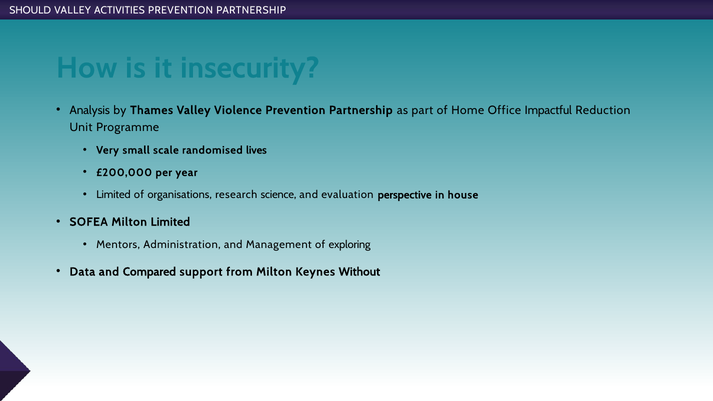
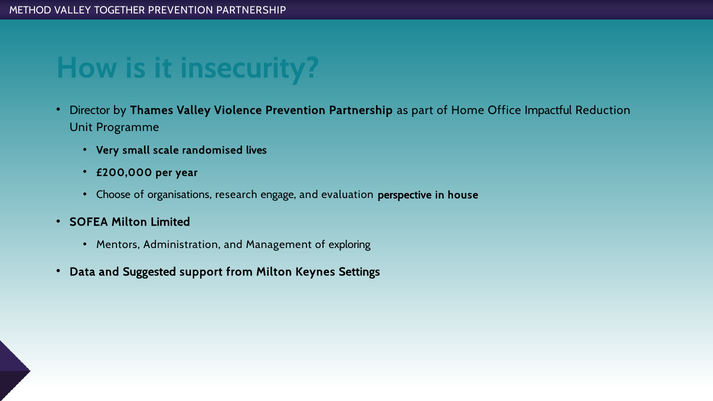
SHOULD: SHOULD -> METHOD
ACTIVITIES: ACTIVITIES -> TOGETHER
Analysis: Analysis -> Director
Limited at (113, 195): Limited -> Choose
science: science -> engage
Compared: Compared -> Suggested
Without: Without -> Settings
